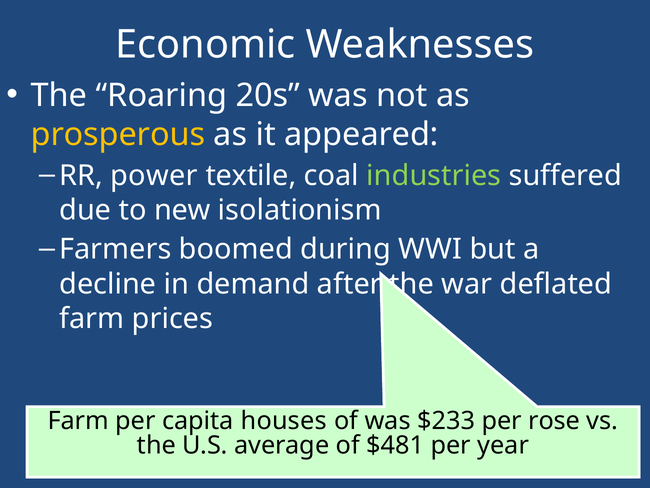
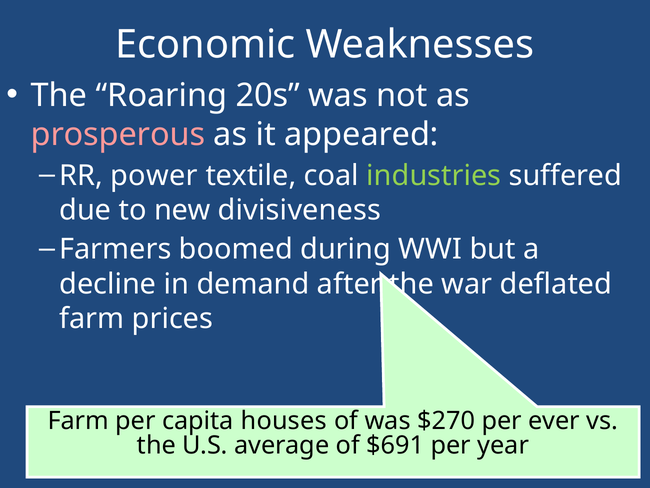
prosperous colour: yellow -> pink
isolationism: isolationism -> divisiveness
$233: $233 -> $270
rose: rose -> ever
$481: $481 -> $691
